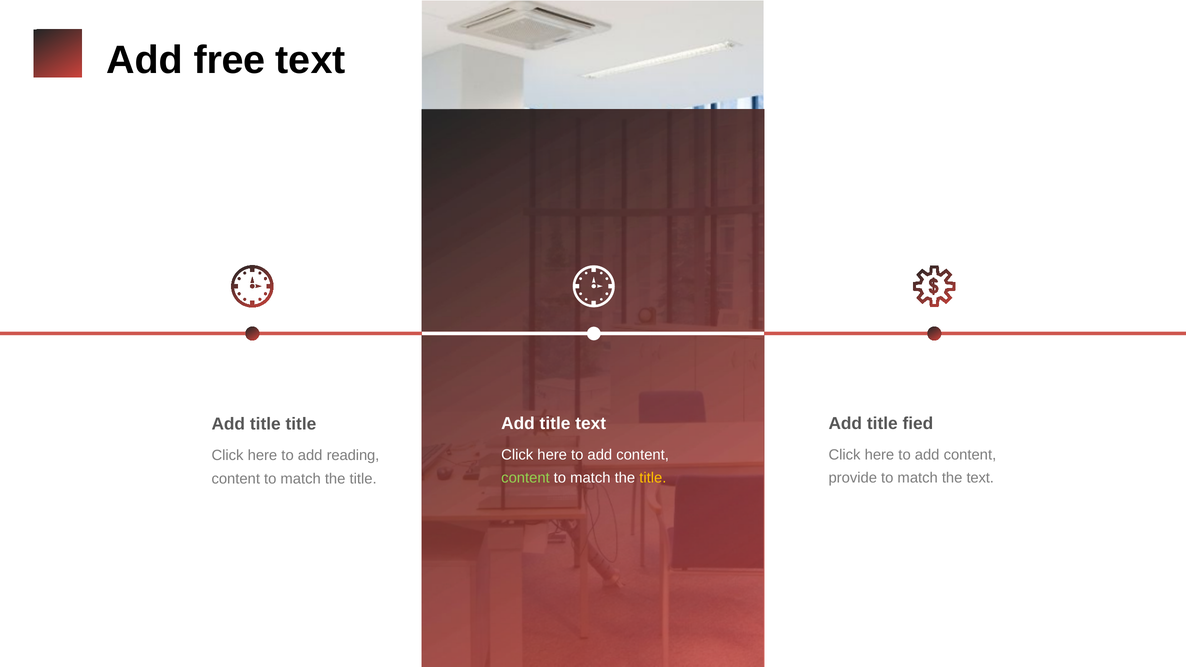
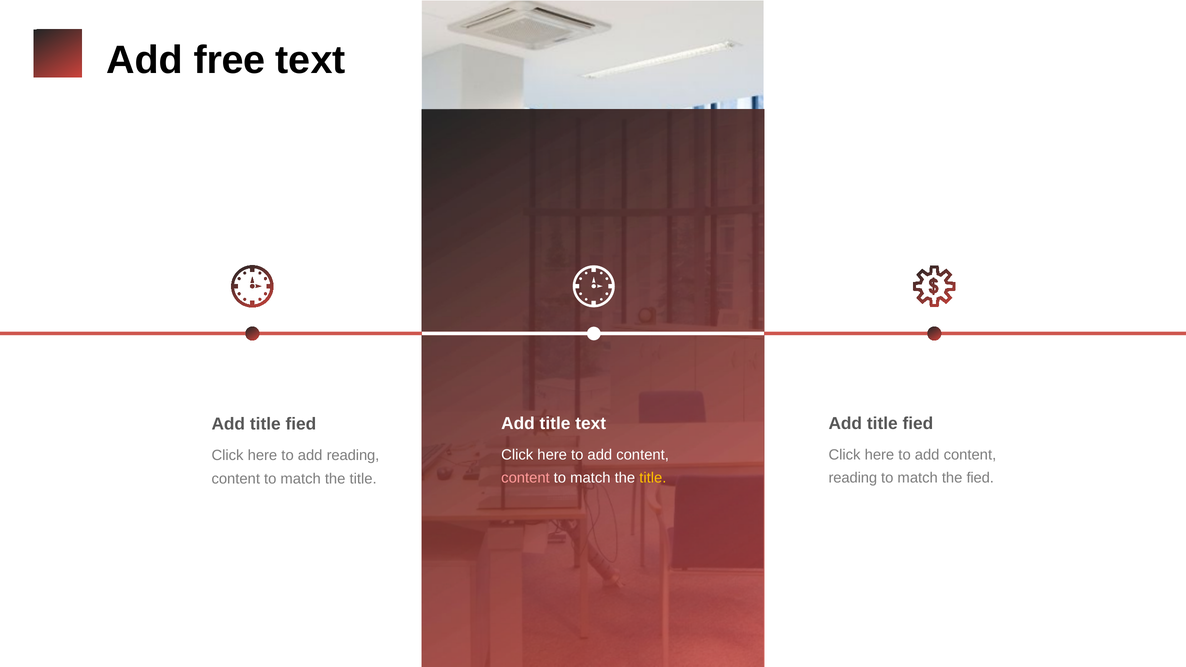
title at (301, 424): title -> fied
content at (525, 478) colour: light green -> pink
provide at (853, 478): provide -> reading
the text: text -> fied
